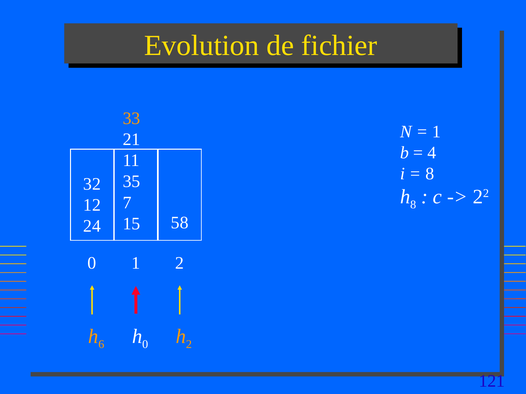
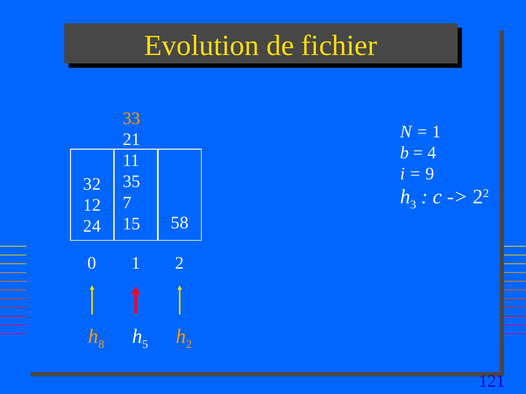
8 at (430, 174): 8 -> 9
8 at (413, 205): 8 -> 3
6: 6 -> 8
0 at (145, 345): 0 -> 5
